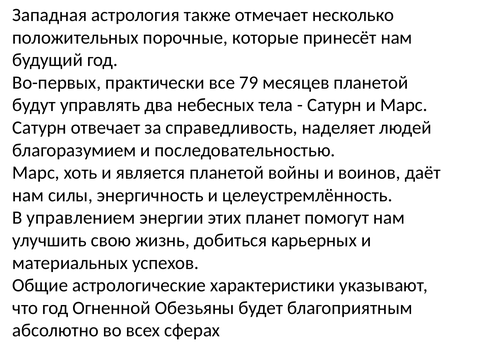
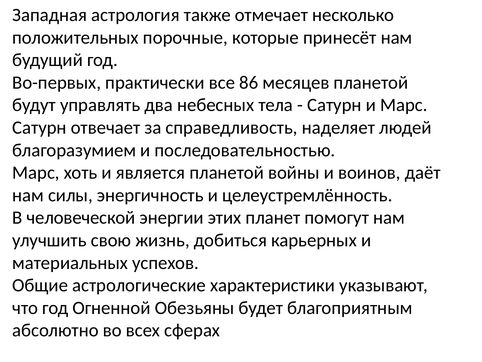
79: 79 -> 86
управлением: управлением -> человеческой
